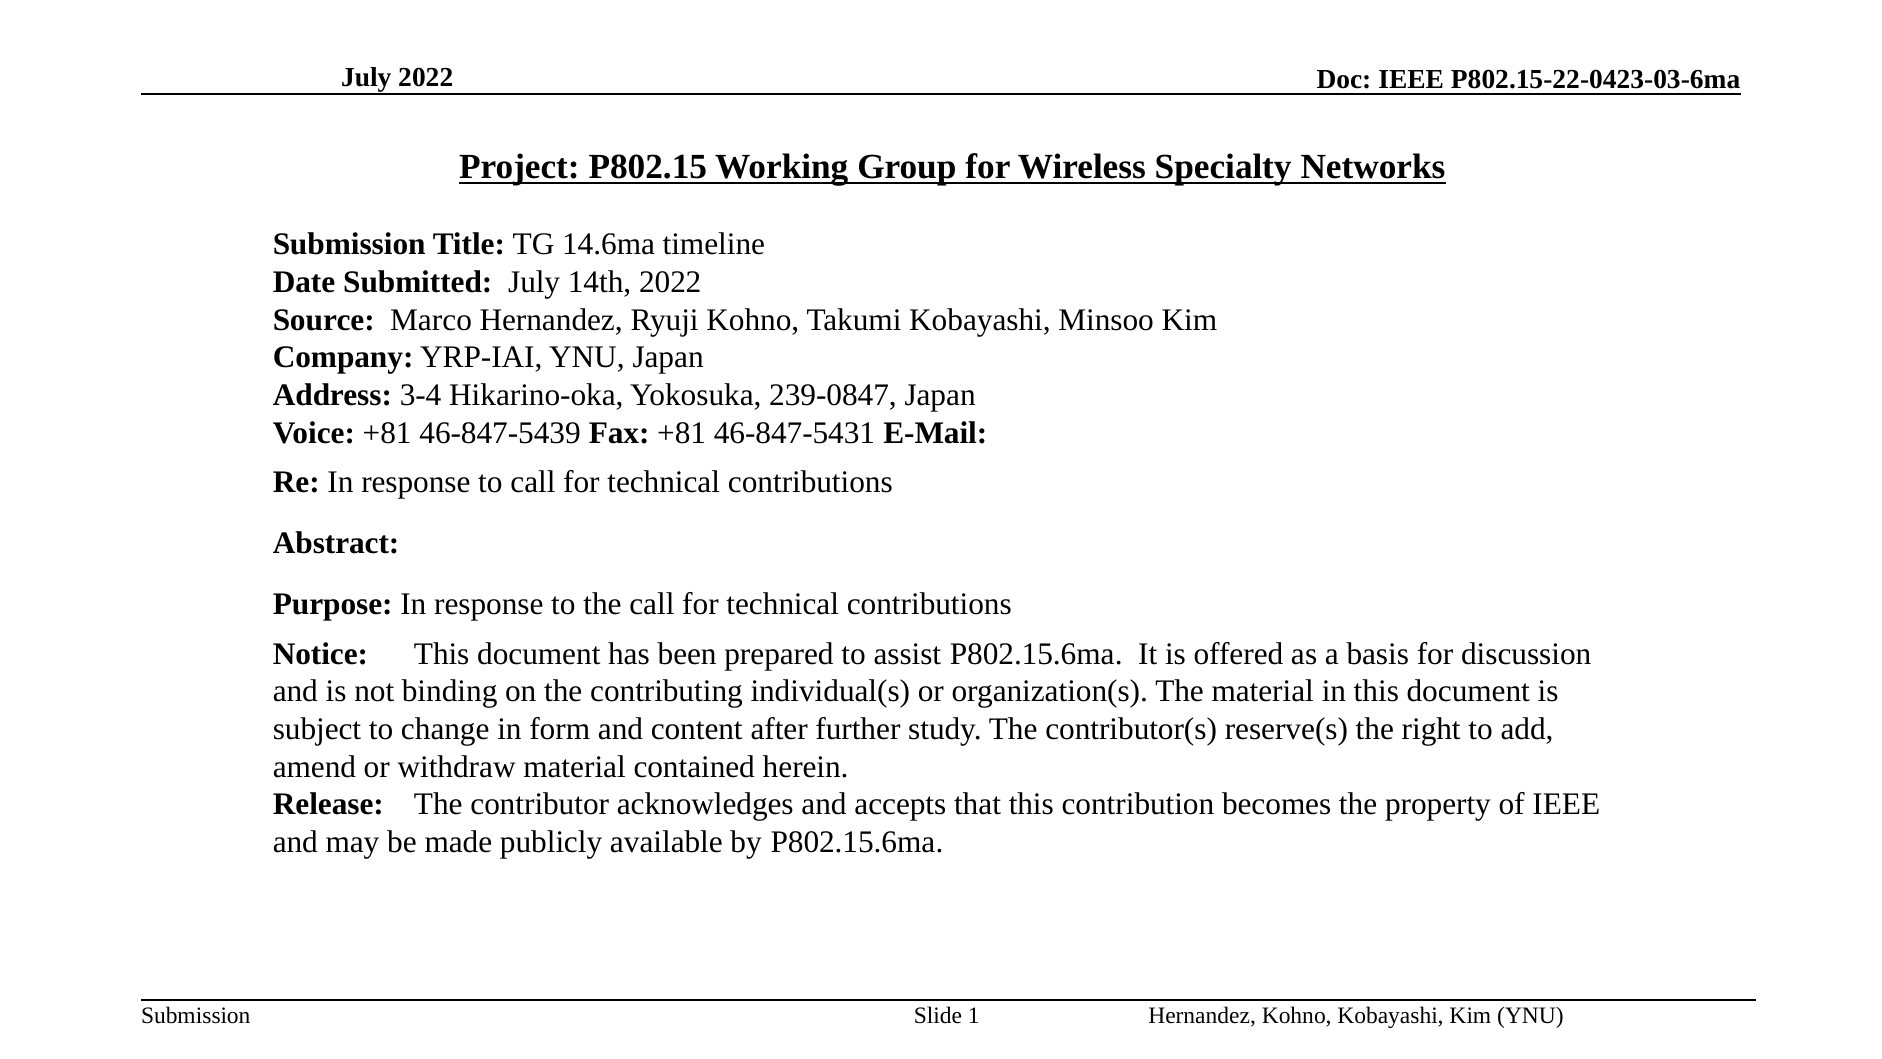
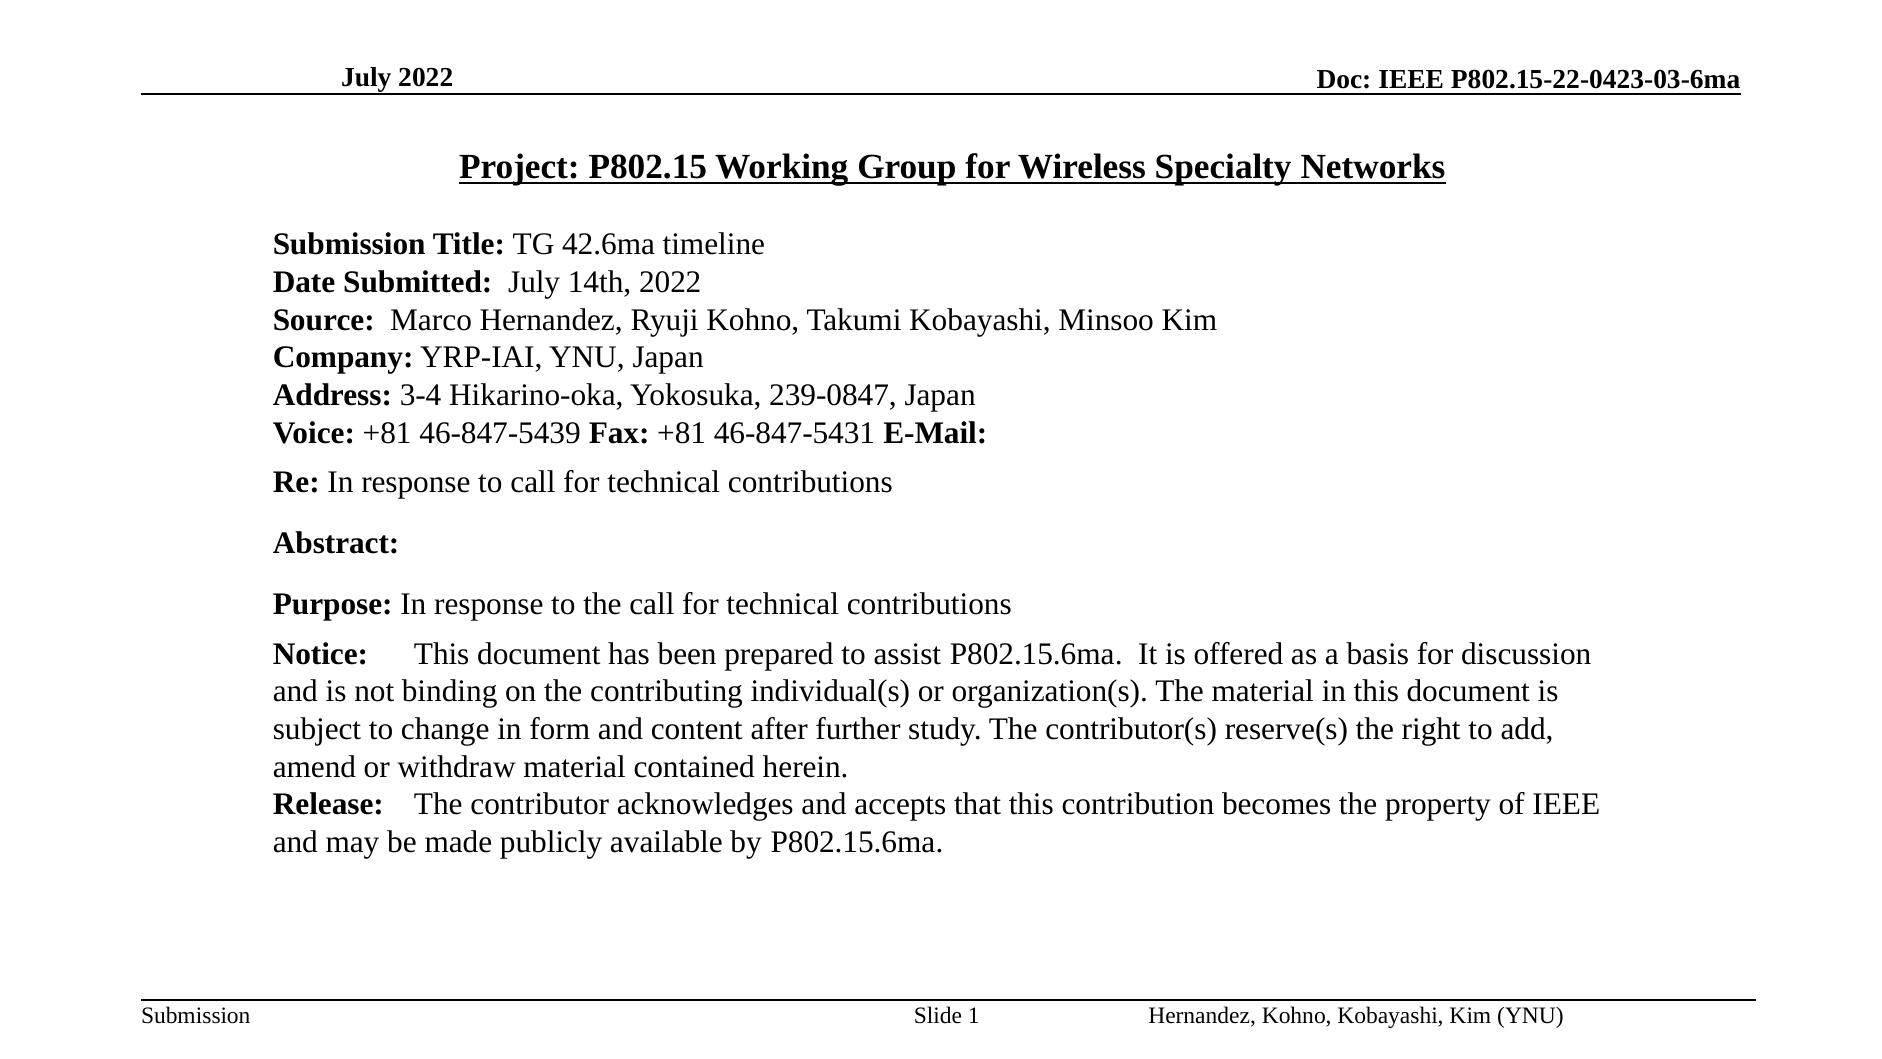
14.6ma: 14.6ma -> 42.6ma
